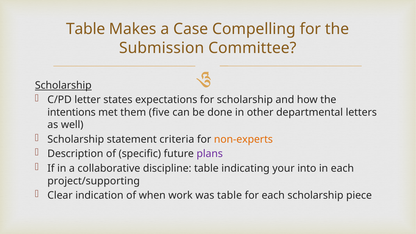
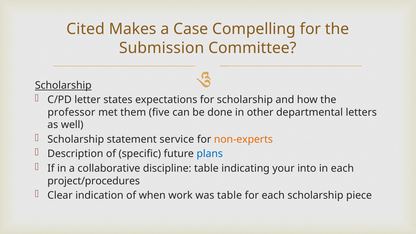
Table at (86, 29): Table -> Cited
intentions: intentions -> professor
criteria: criteria -> service
plans colour: purple -> blue
project/supporting: project/supporting -> project/procedures
